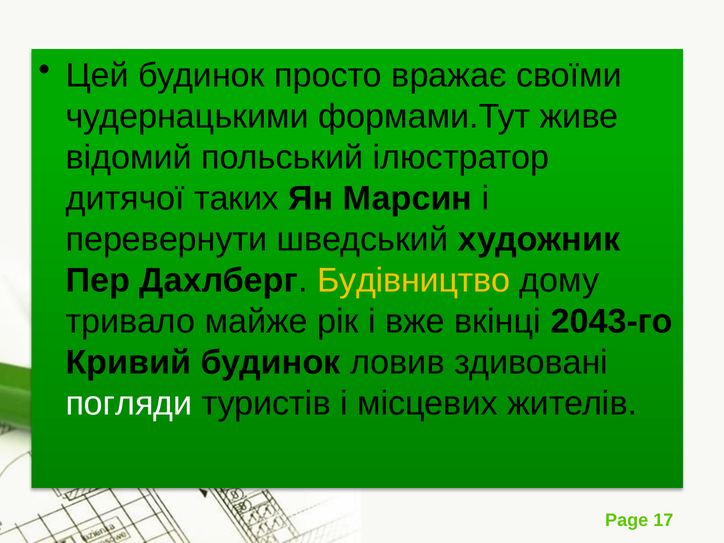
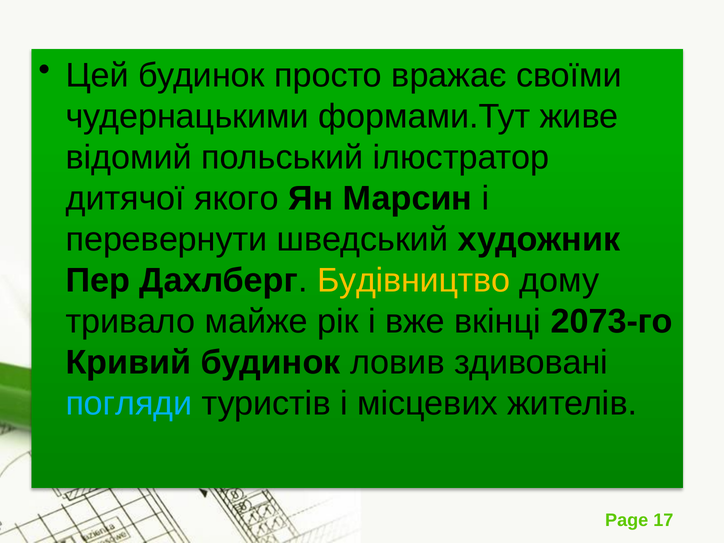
таких: таких -> якого
2043-го: 2043-го -> 2073-го
погляди colour: white -> light blue
